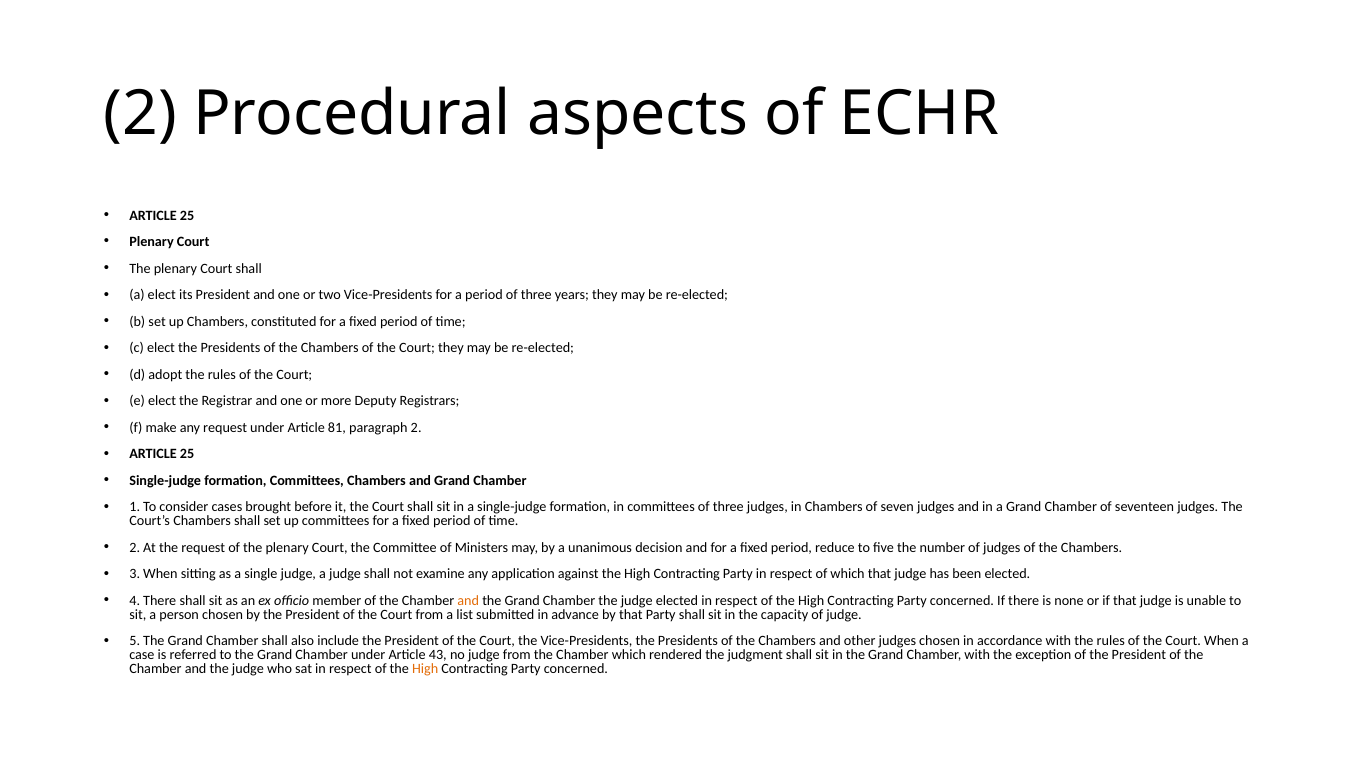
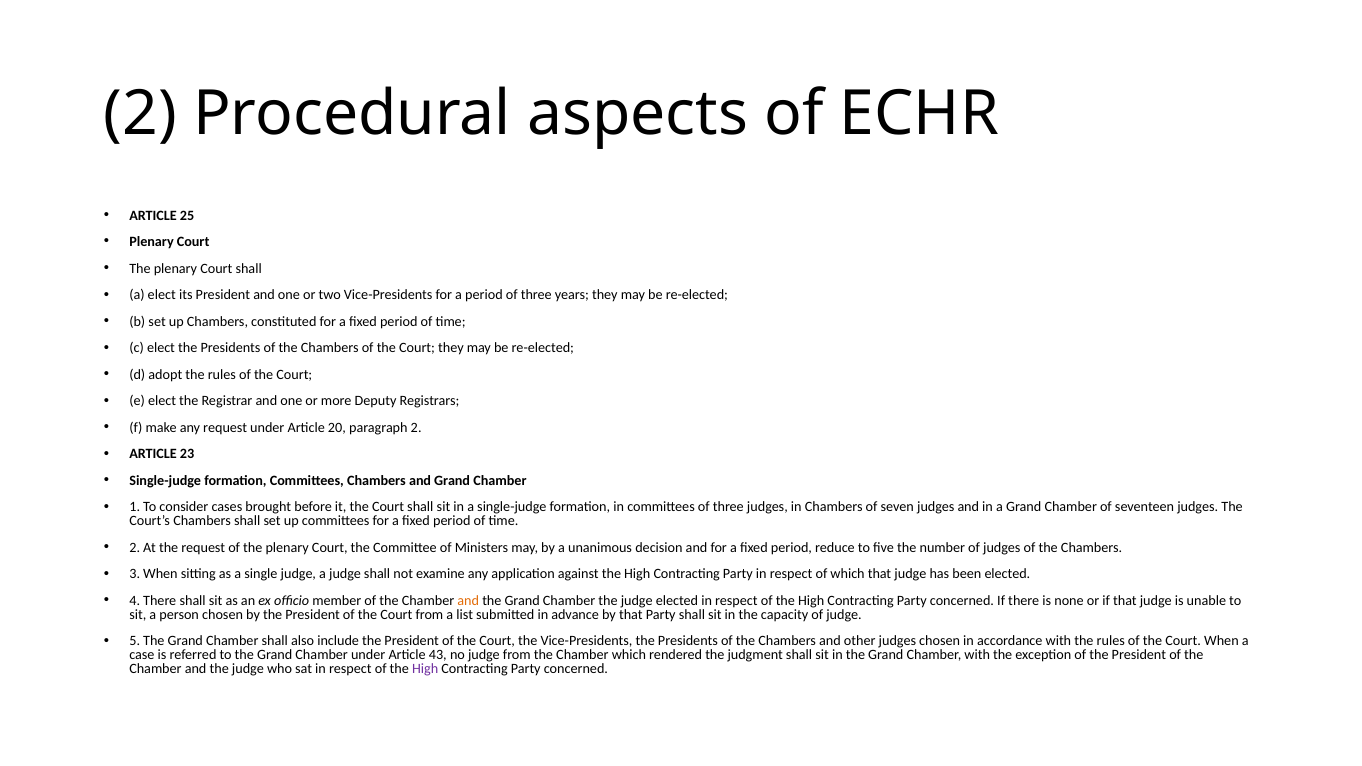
81: 81 -> 20
25 at (187, 454): 25 -> 23
High at (425, 669) colour: orange -> purple
